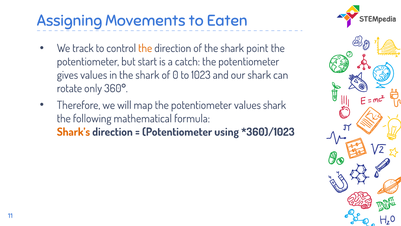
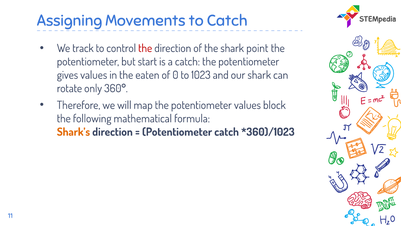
to Eaten: Eaten -> Catch
the at (145, 48) colour: orange -> red
in the shark: shark -> eaten
values shark: shark -> block
Potentiometer using: using -> catch
